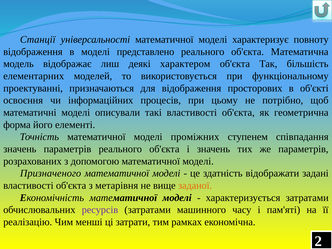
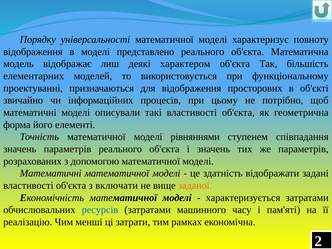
Станції: Станції -> Порядку
освоєння: освоєння -> звичайно
проміжних: проміжних -> рівняннями
Призначеного at (51, 173): Призначеного -> Математичні
метарівня: метарівня -> включати
ресурсів colour: purple -> blue
